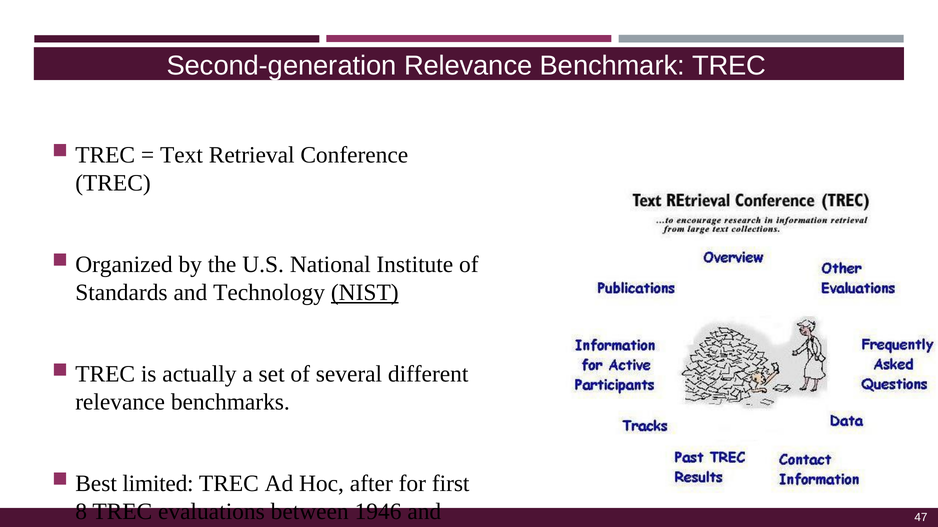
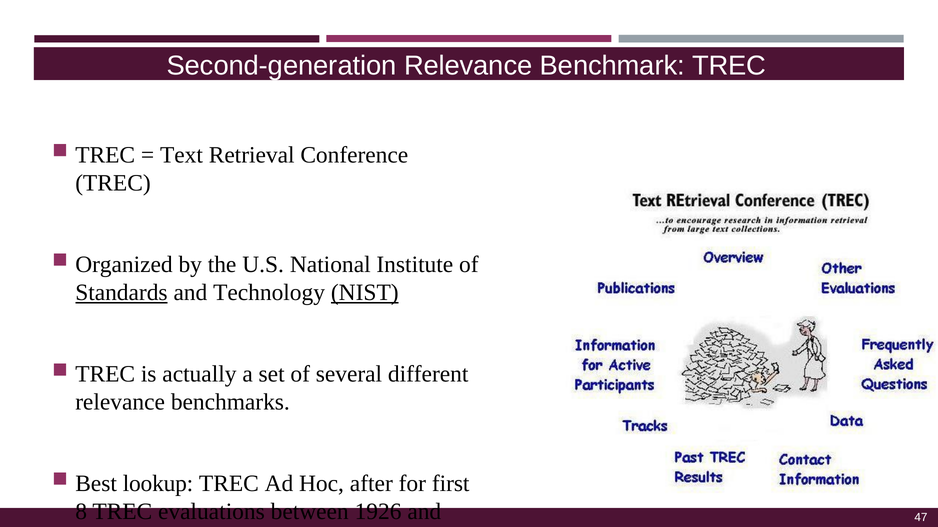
Standards underline: none -> present
limited: limited -> lookup
1946: 1946 -> 1926
